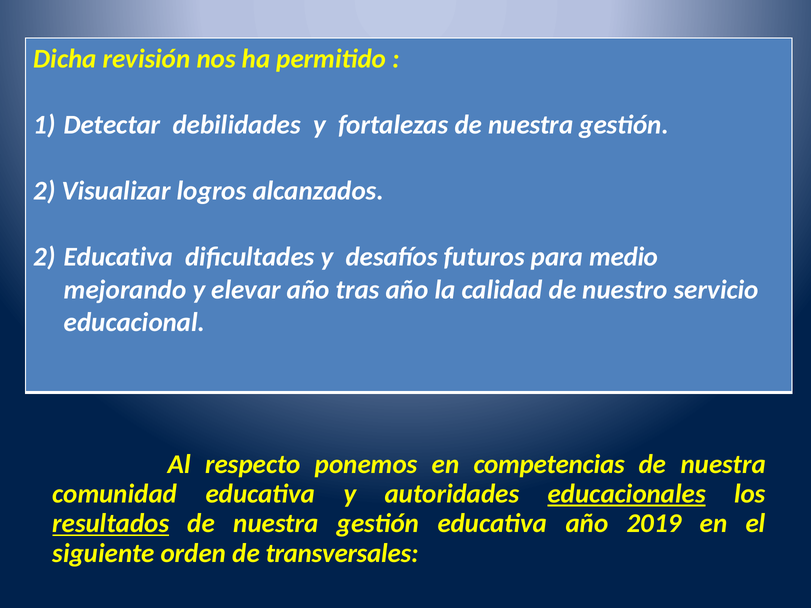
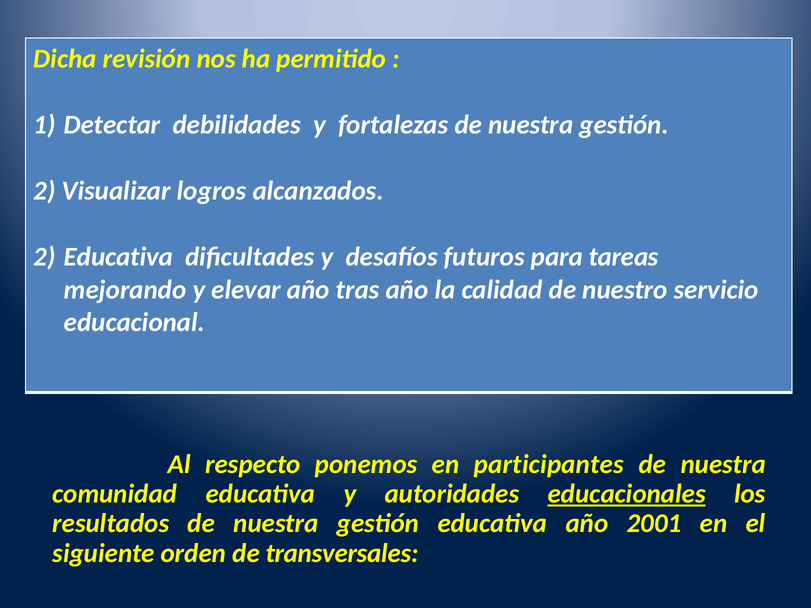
medio: medio -> tareas
competencias: competencias -> participantes
resultados underline: present -> none
2019: 2019 -> 2001
